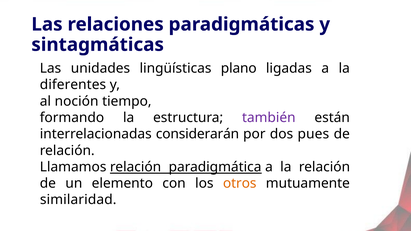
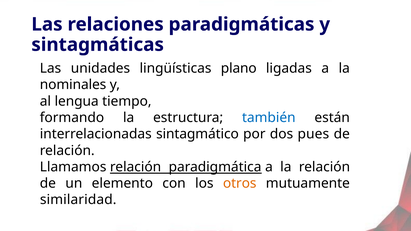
diferentes: diferentes -> nominales
noción: noción -> lengua
también colour: purple -> blue
considerarán: considerarán -> sintagmático
